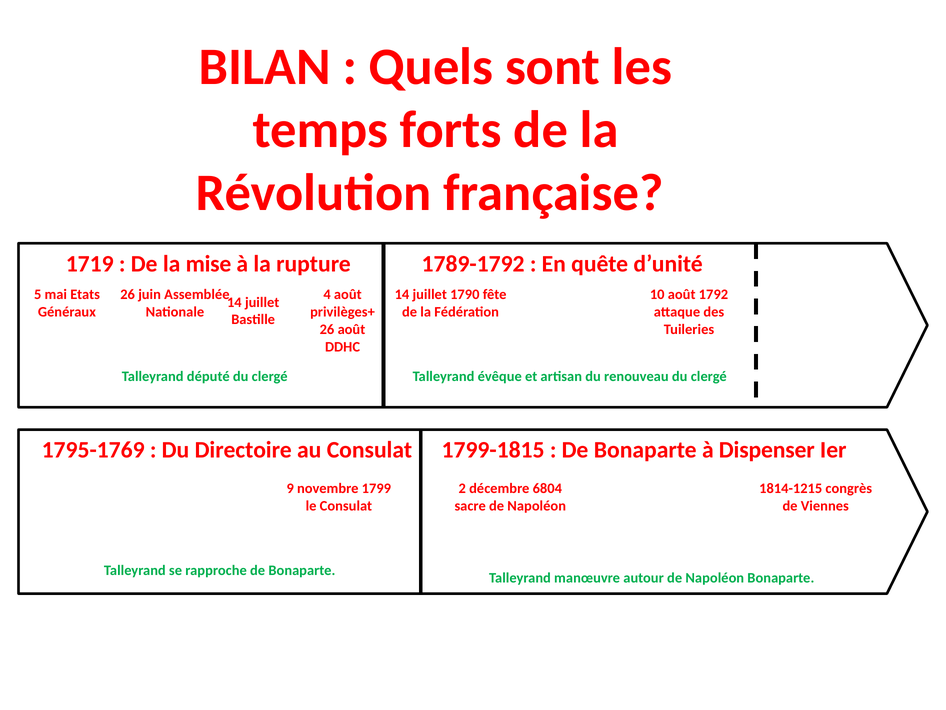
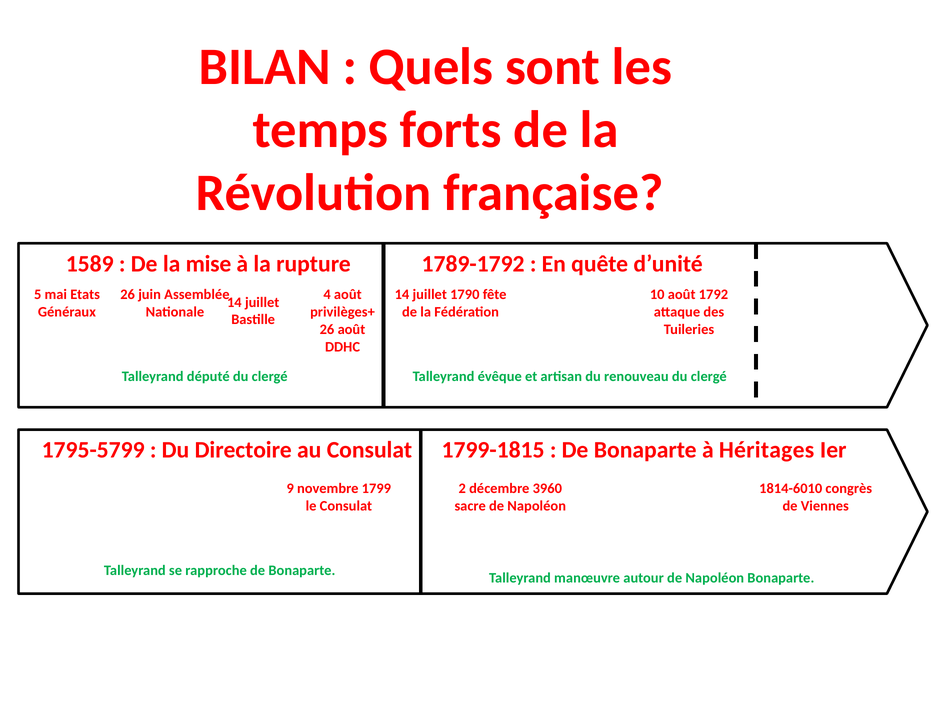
1719: 1719 -> 1589
1795-1769: 1795-1769 -> 1795-5799
Dispenser: Dispenser -> Héritages
6804: 6804 -> 3960
1814-1215: 1814-1215 -> 1814-6010
